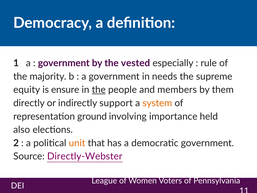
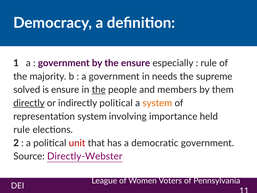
the vested: vested -> ensure
equity: equity -> solved
directly underline: none -> present
indirectly support: support -> political
representation ground: ground -> system
also at (22, 130): also -> rule
unit colour: orange -> red
